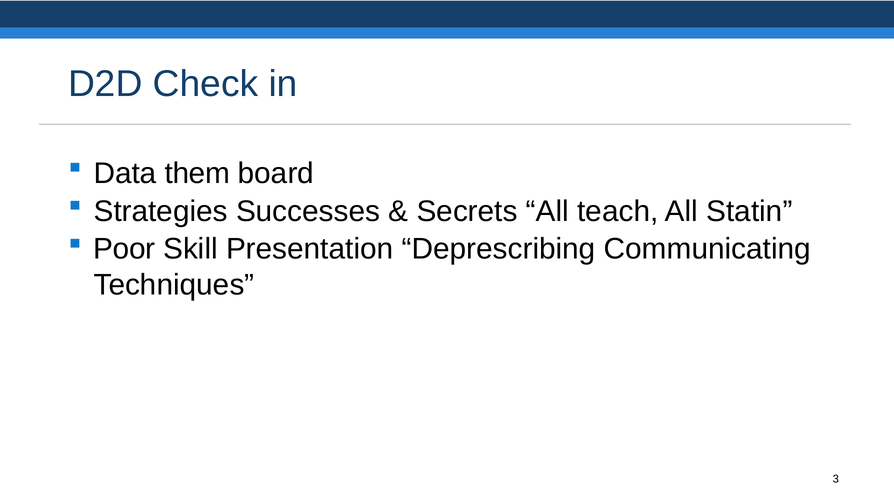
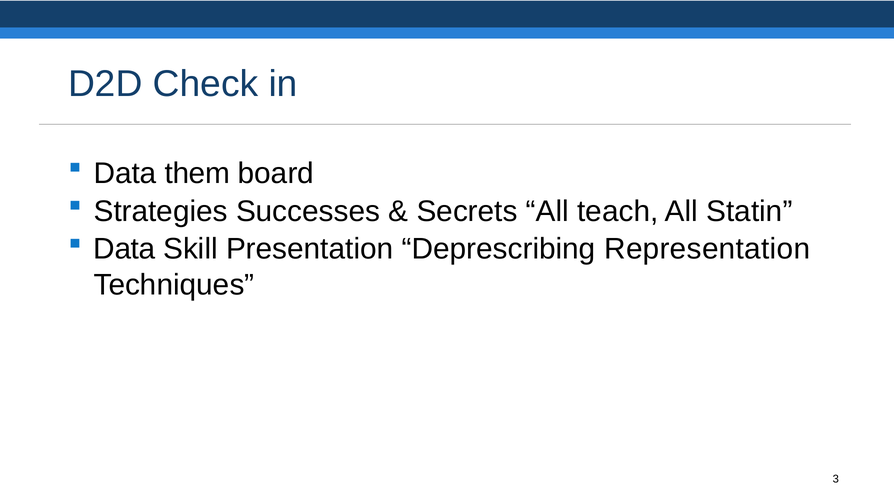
Poor at (124, 249): Poor -> Data
Communicating: Communicating -> Representation
